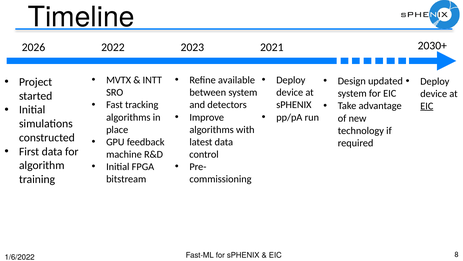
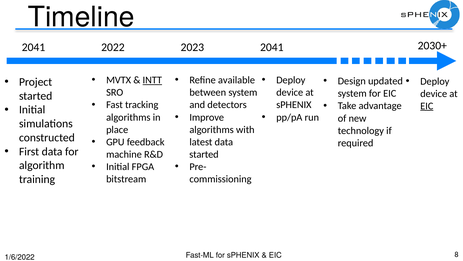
2026 at (33, 47): 2026 -> 2041
2023 2021: 2021 -> 2041
INTT underline: none -> present
control at (204, 154): control -> started
